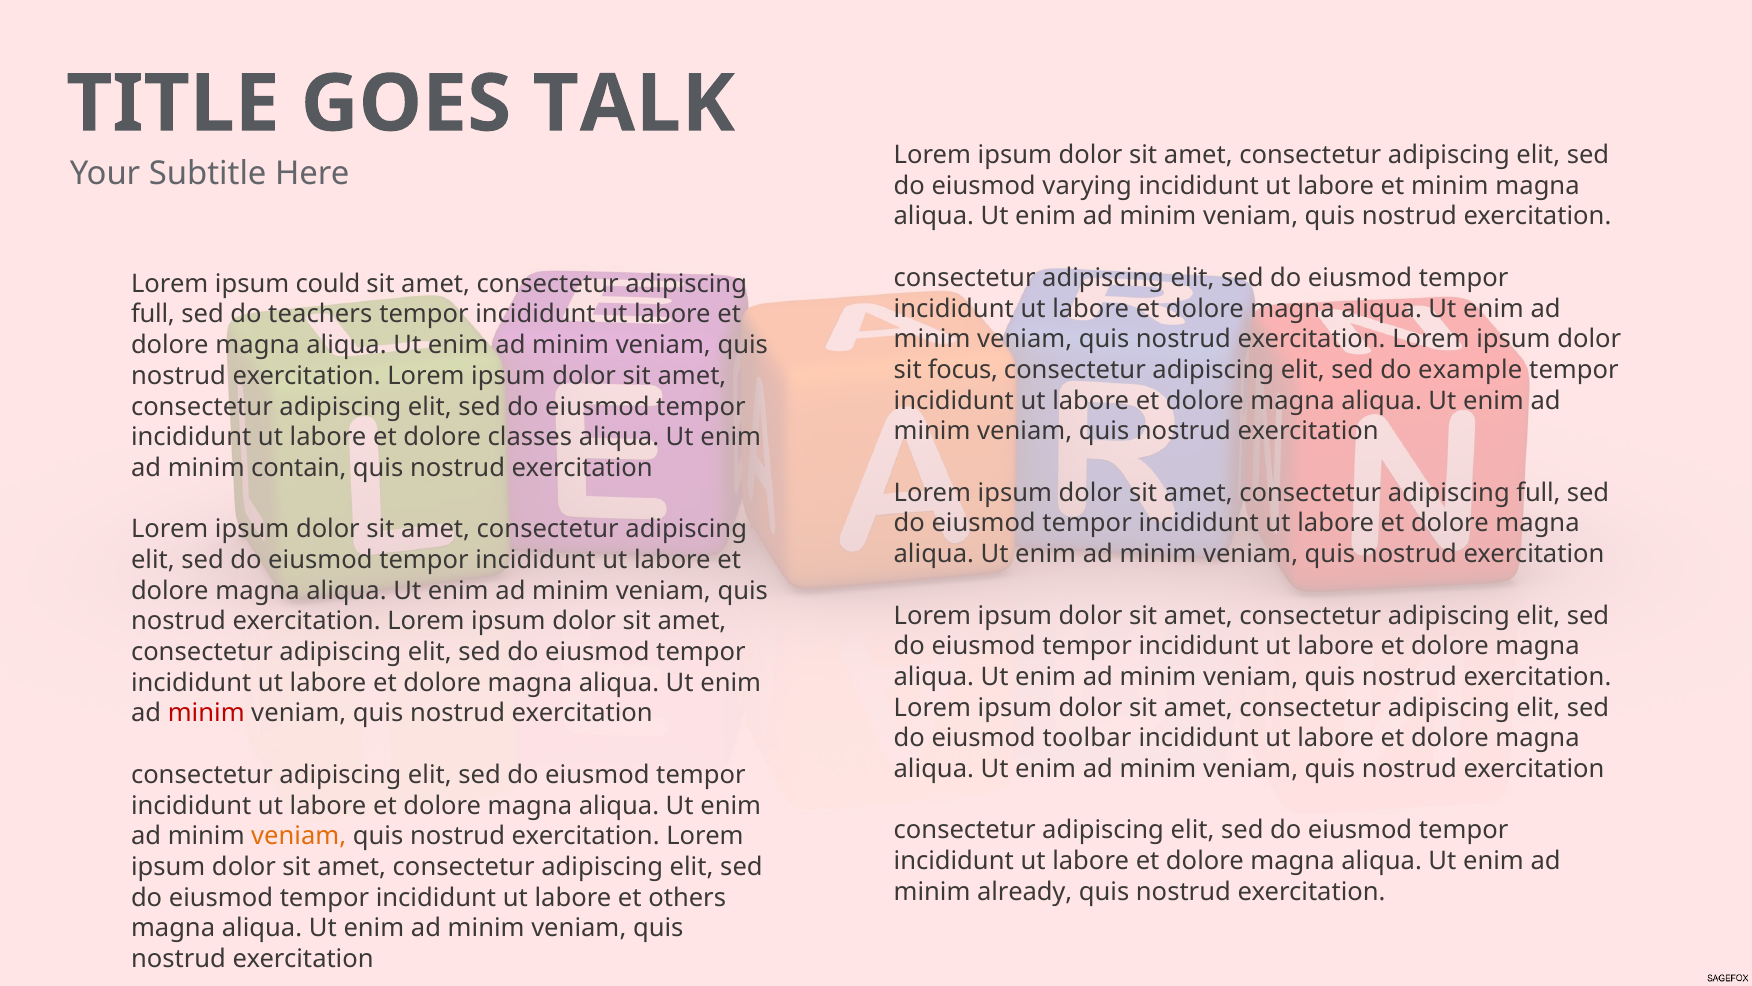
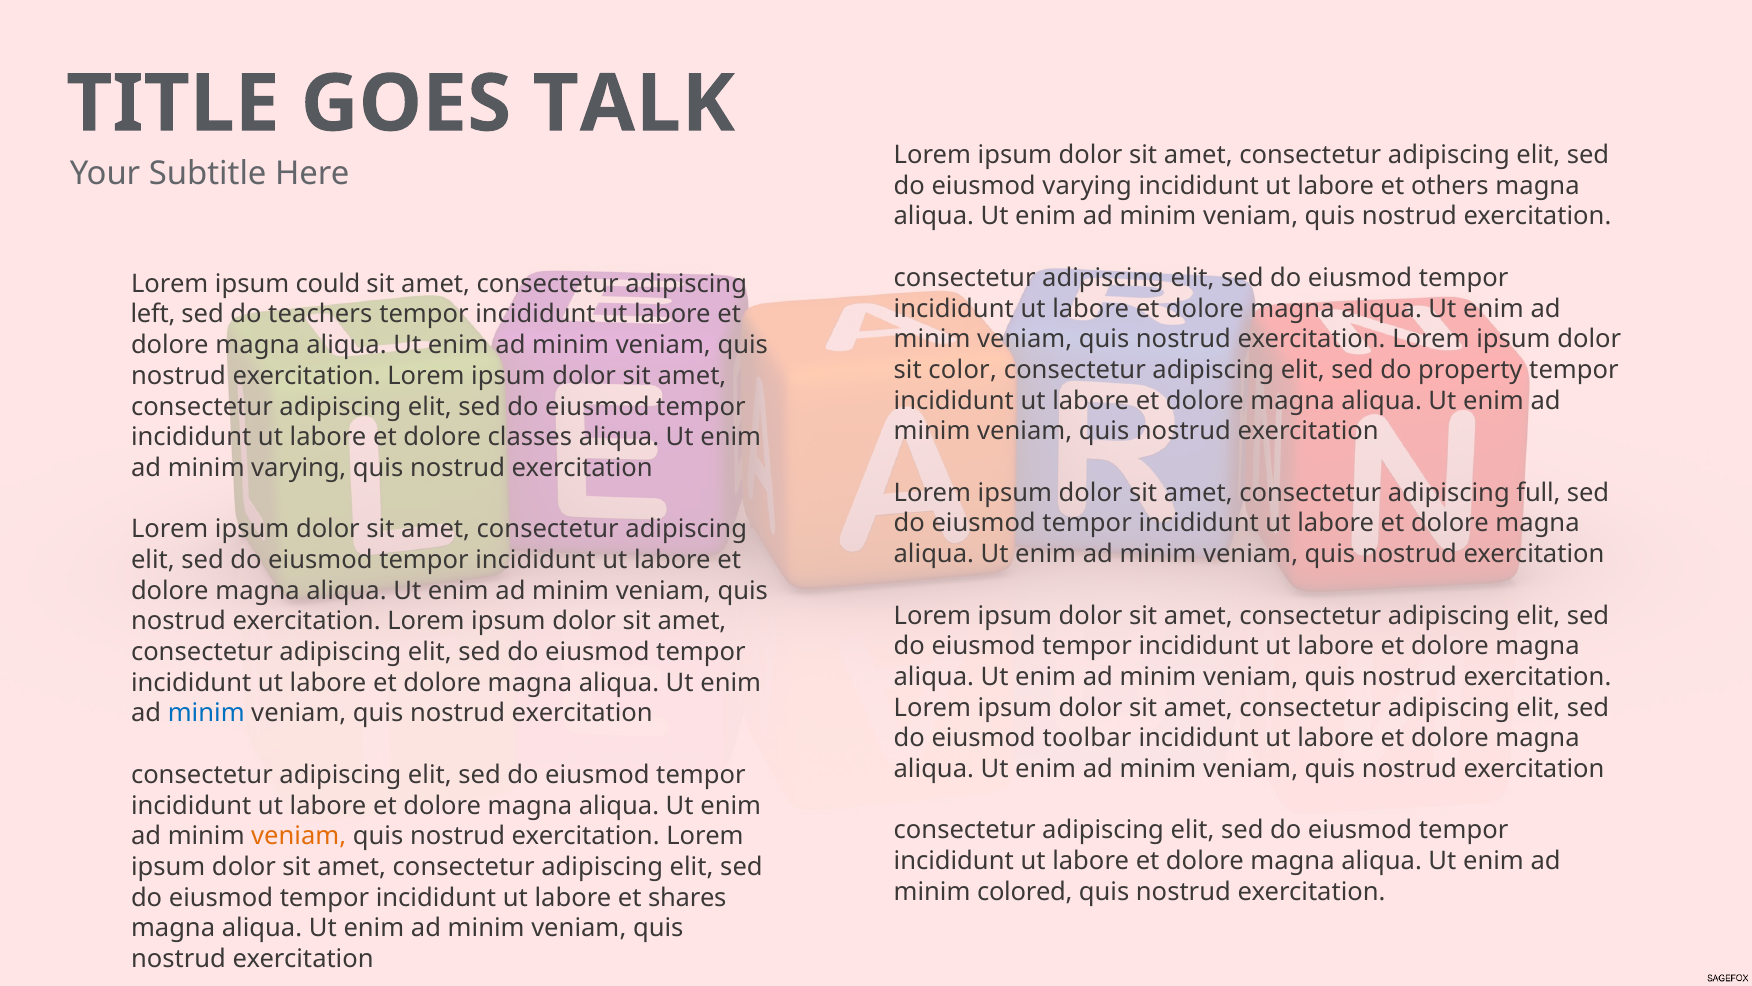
et minim: minim -> others
full at (153, 314): full -> left
focus: focus -> color
example: example -> property
minim contain: contain -> varying
minim at (206, 713) colour: red -> blue
already: already -> colored
others: others -> shares
